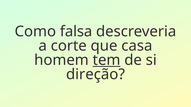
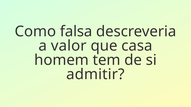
corte: corte -> valor
tem underline: present -> none
direção: direção -> admitir
